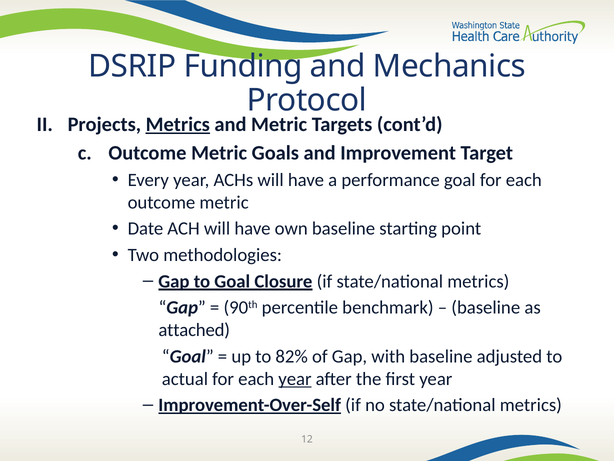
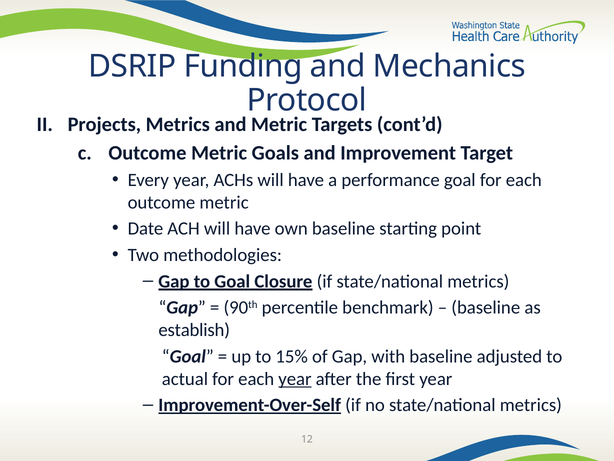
Metrics at (178, 124) underline: present -> none
attached: attached -> establish
82%: 82% -> 15%
